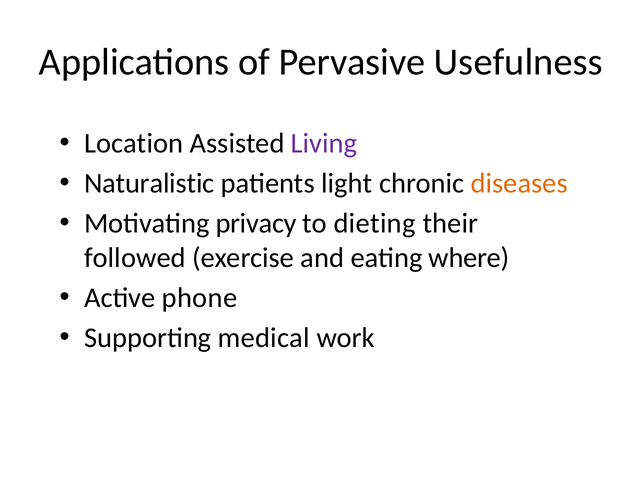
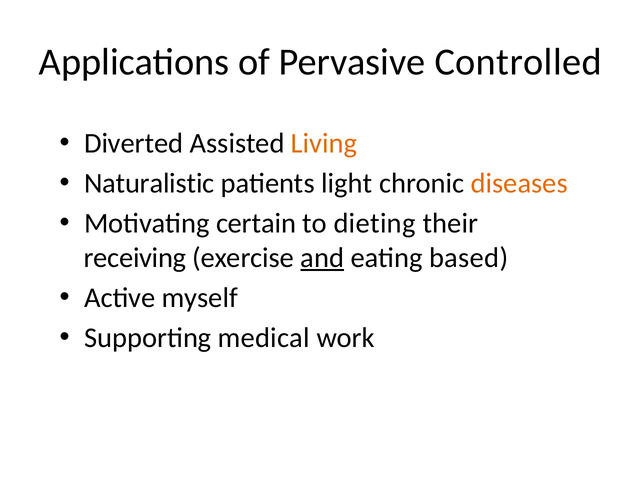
Usefulness: Usefulness -> Controlled
Location: Location -> Diverted
Living colour: purple -> orange
privacy: privacy -> certain
followed: followed -> receiving
and underline: none -> present
where: where -> based
phone: phone -> myself
